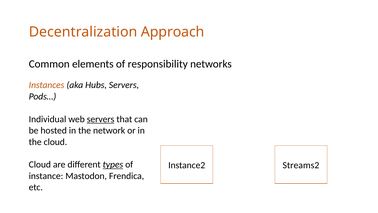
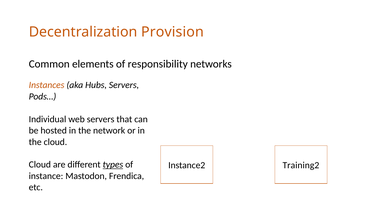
Approach: Approach -> Provision
servers at (101, 119) underline: present -> none
Streams2: Streams2 -> Training2
